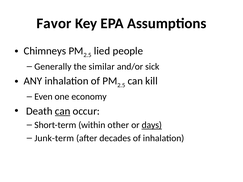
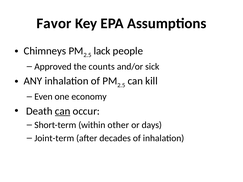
lied: lied -> lack
Generally: Generally -> Approved
similar: similar -> counts
days underline: present -> none
Junk-term: Junk-term -> Joint-term
